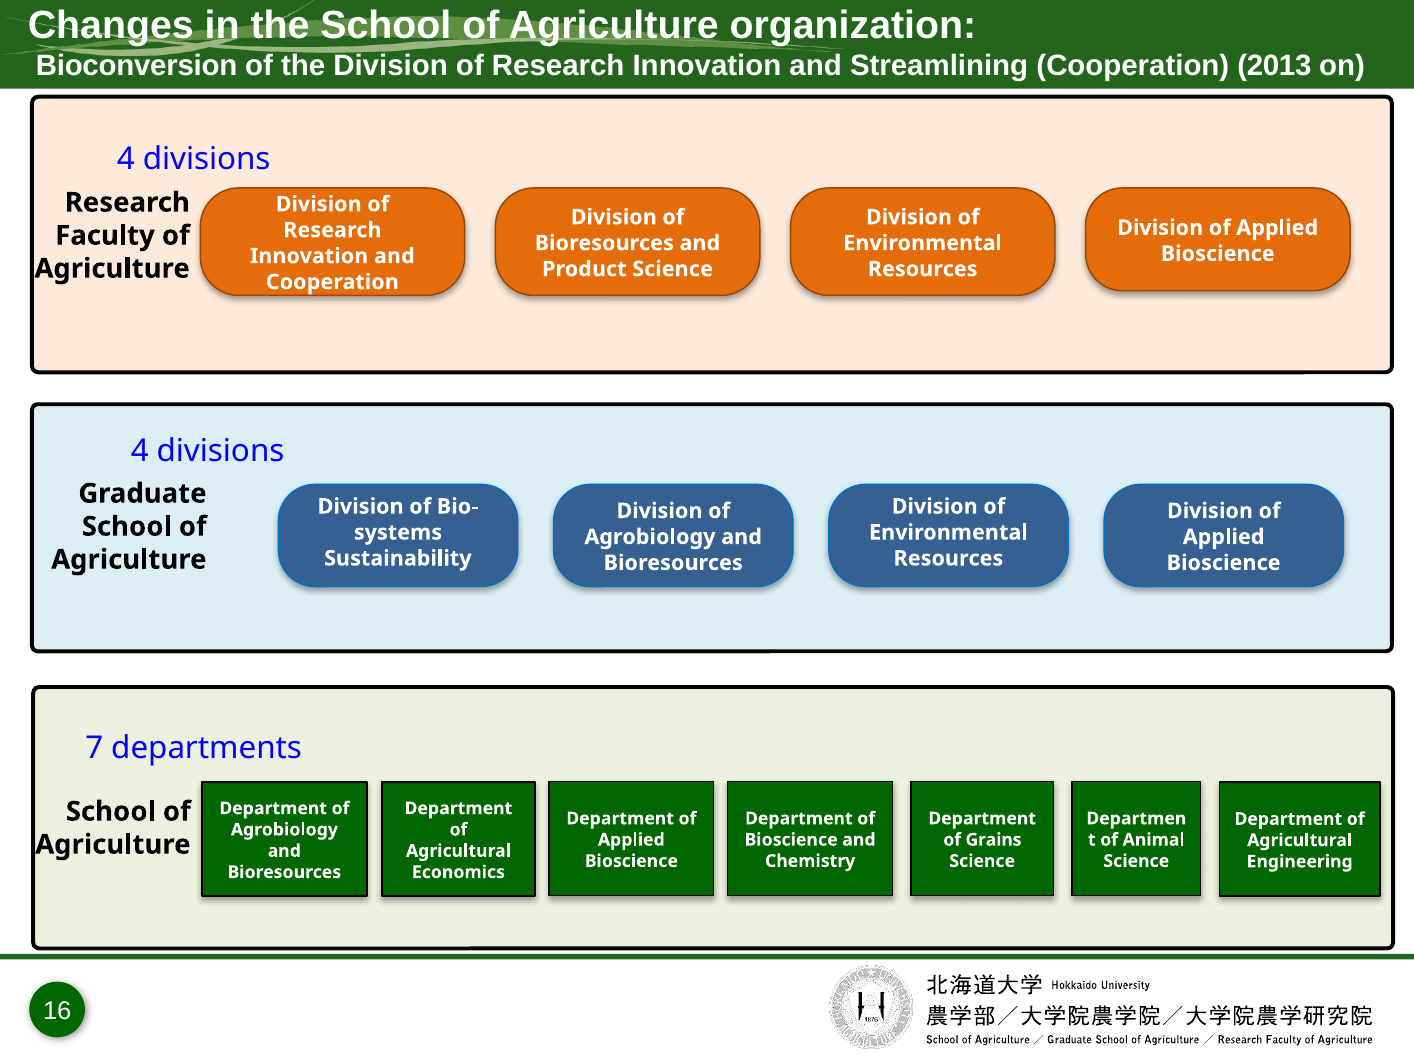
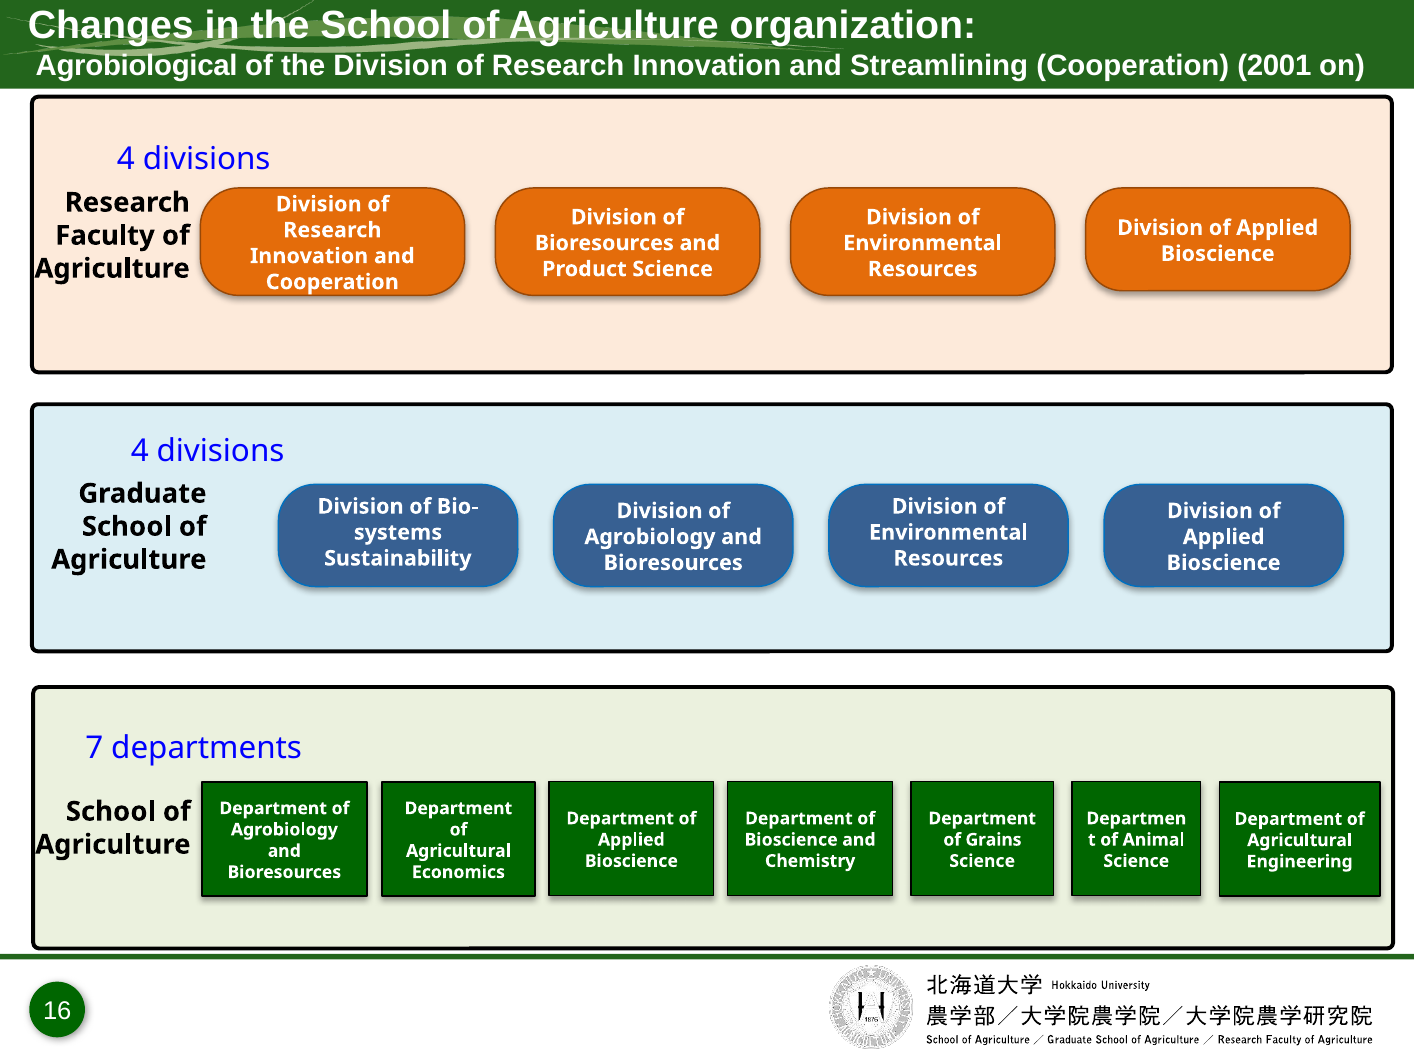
Bioconversion: Bioconversion -> Agrobiological
2013: 2013 -> 2001
